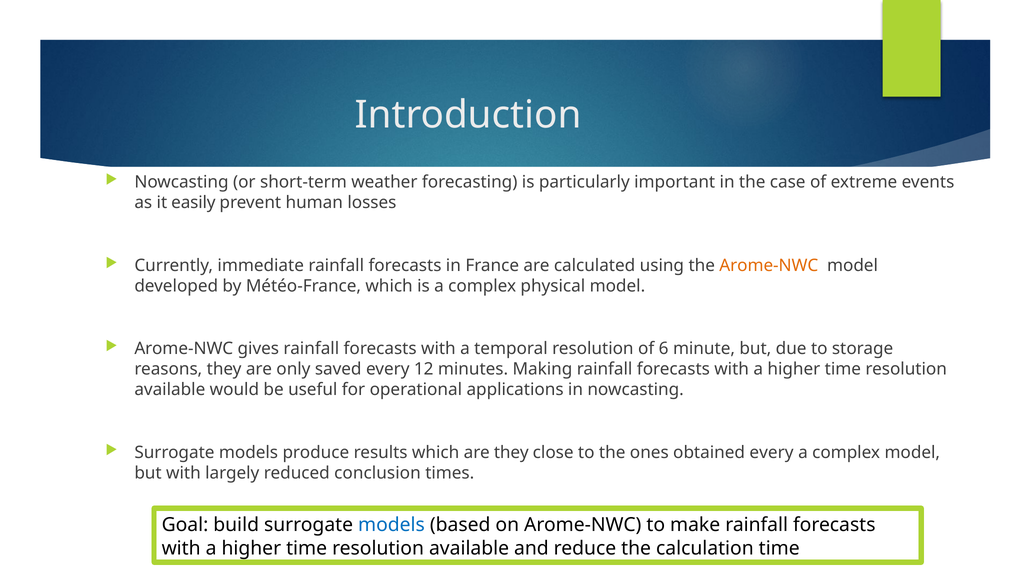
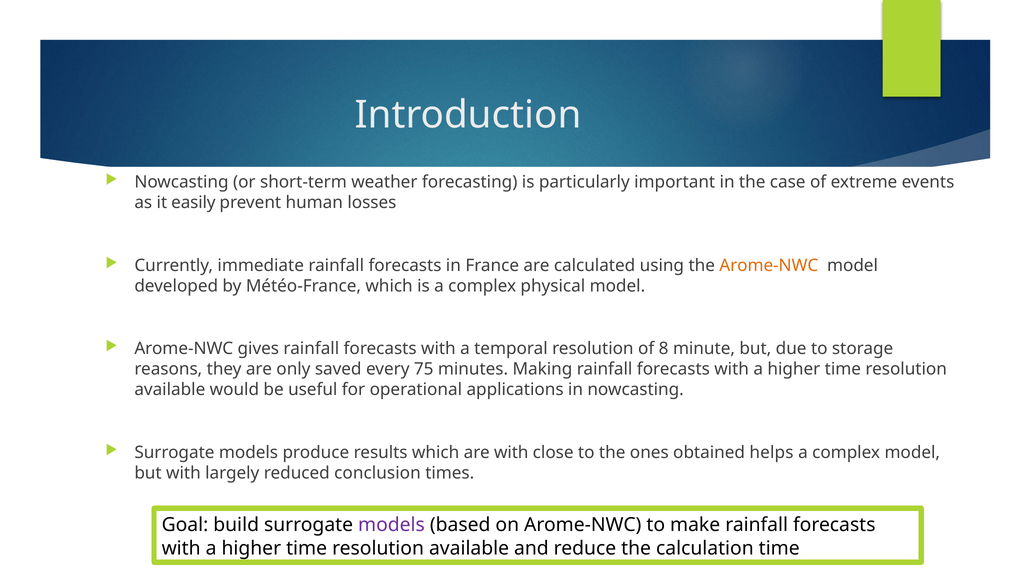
6: 6 -> 8
12: 12 -> 75
are they: they -> with
obtained every: every -> helps
models at (391, 525) colour: blue -> purple
